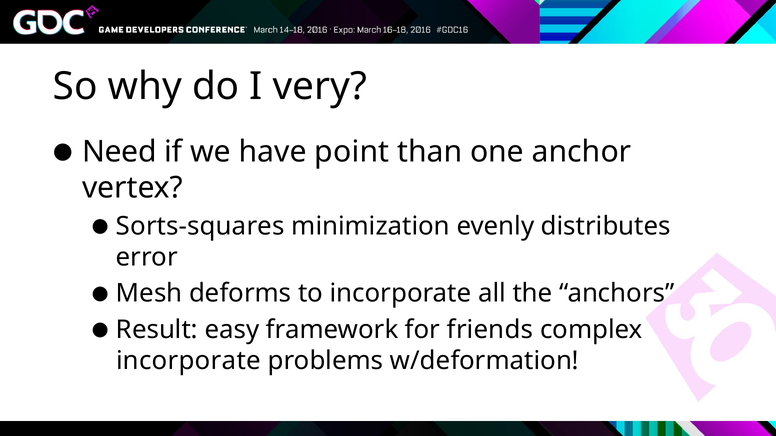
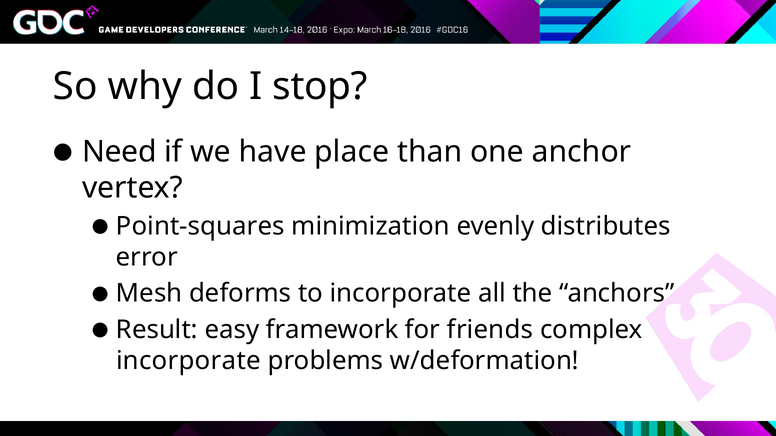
very: very -> stop
point: point -> place
Sorts-squares: Sorts-squares -> Point-squares
